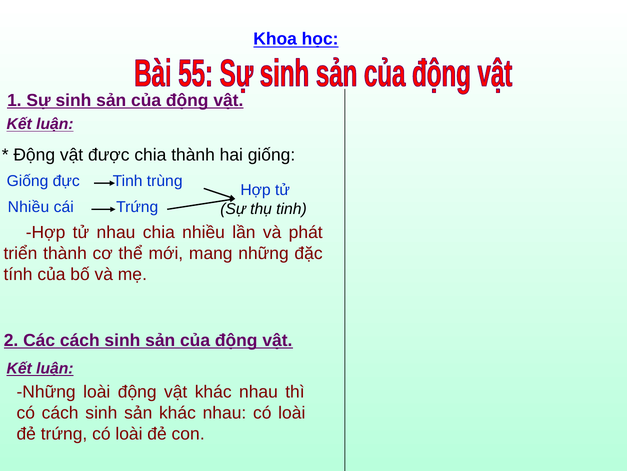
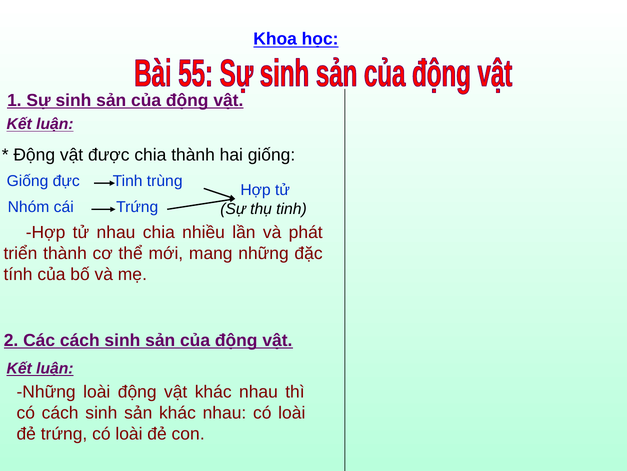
Nhiều at (28, 207): Nhiều -> Nhóm
